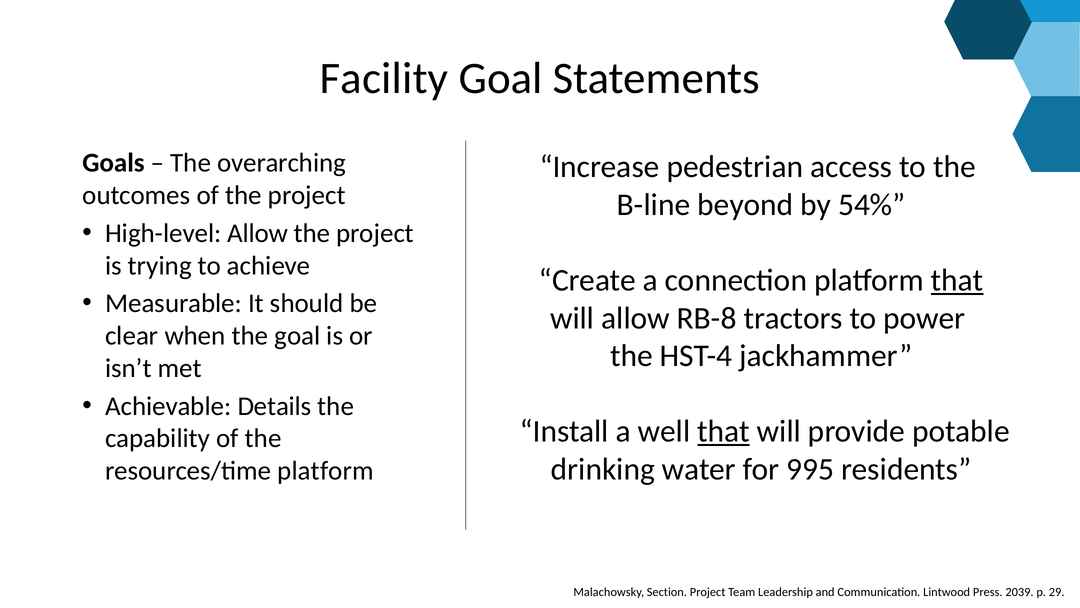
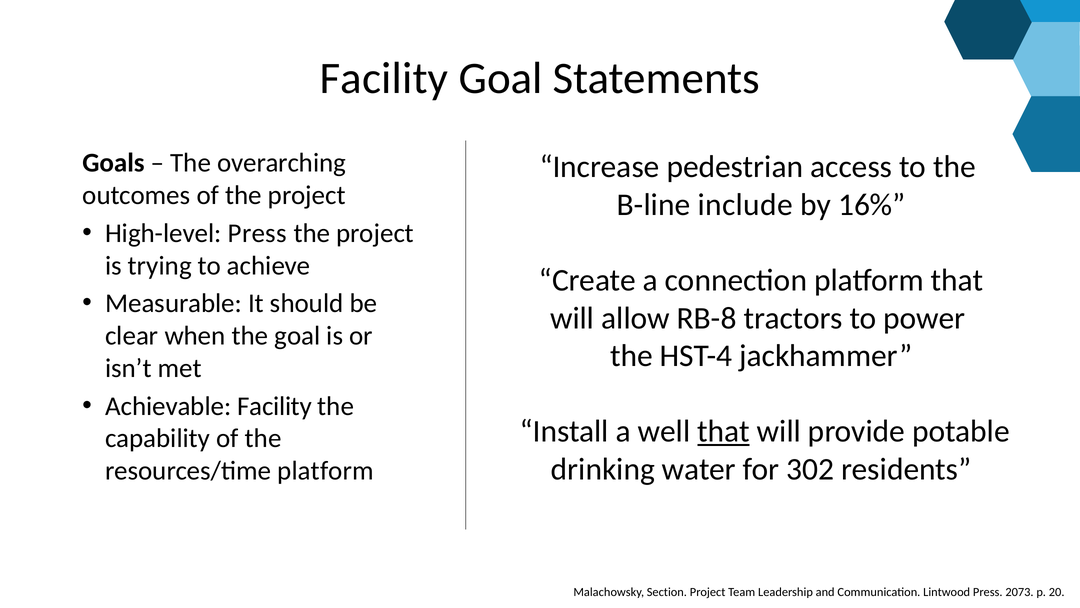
beyond: beyond -> include
54%: 54% -> 16%
High-level Allow: Allow -> Press
that at (957, 280) underline: present -> none
Achievable Details: Details -> Facility
995: 995 -> 302
2039: 2039 -> 2073
29: 29 -> 20
